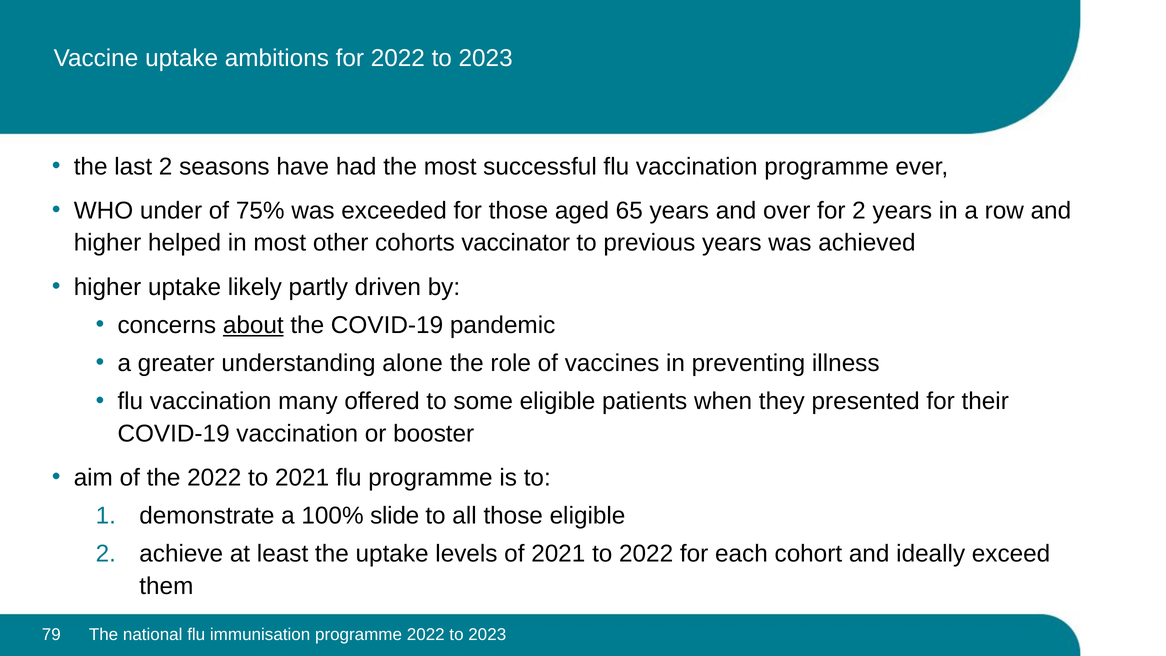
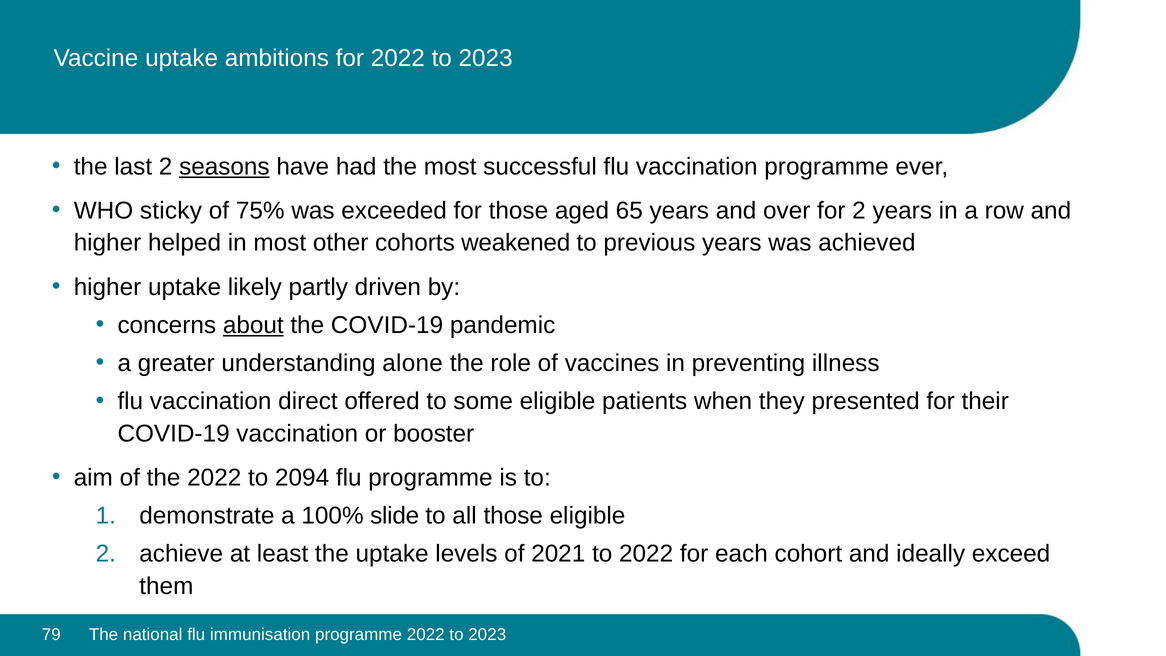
seasons underline: none -> present
under: under -> sticky
vaccinator: vaccinator -> weakened
many: many -> direct
to 2021: 2021 -> 2094
